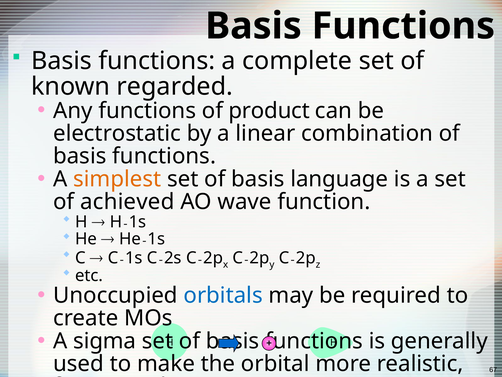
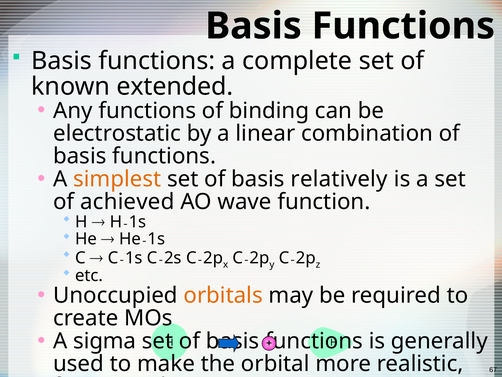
regarded: regarded -> extended
product: product -> binding
language: language -> relatively
orbitals colour: blue -> orange
